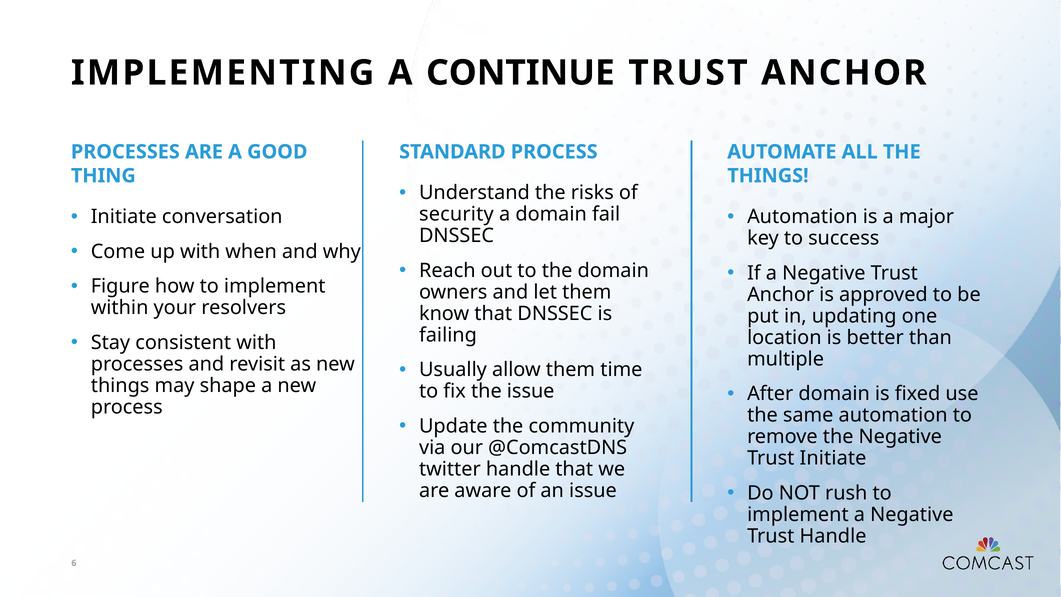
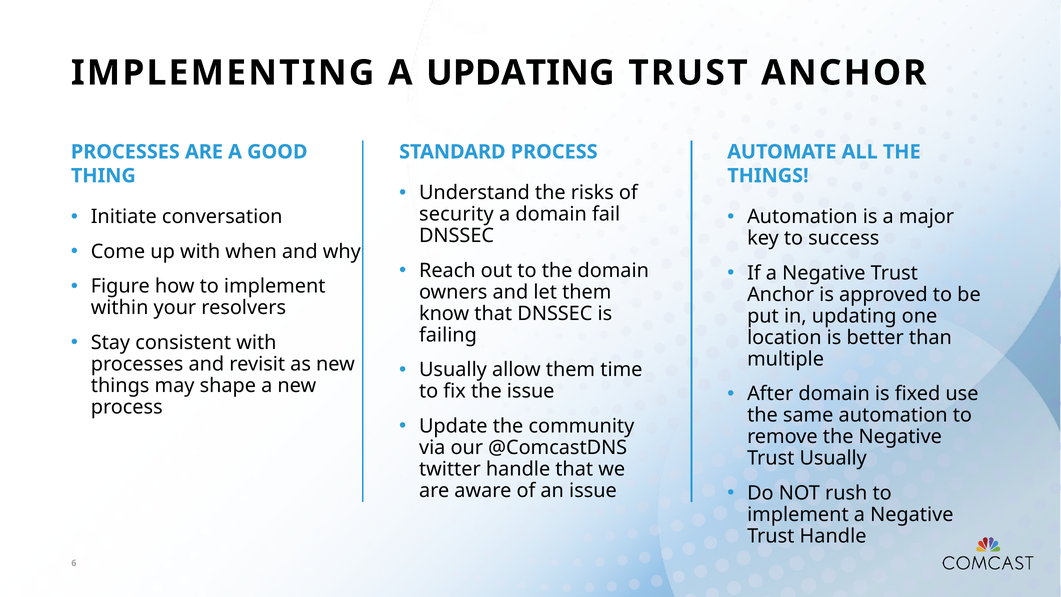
A CONTINUE: CONTINUE -> UPDATING
Trust Initiate: Initiate -> Usually
